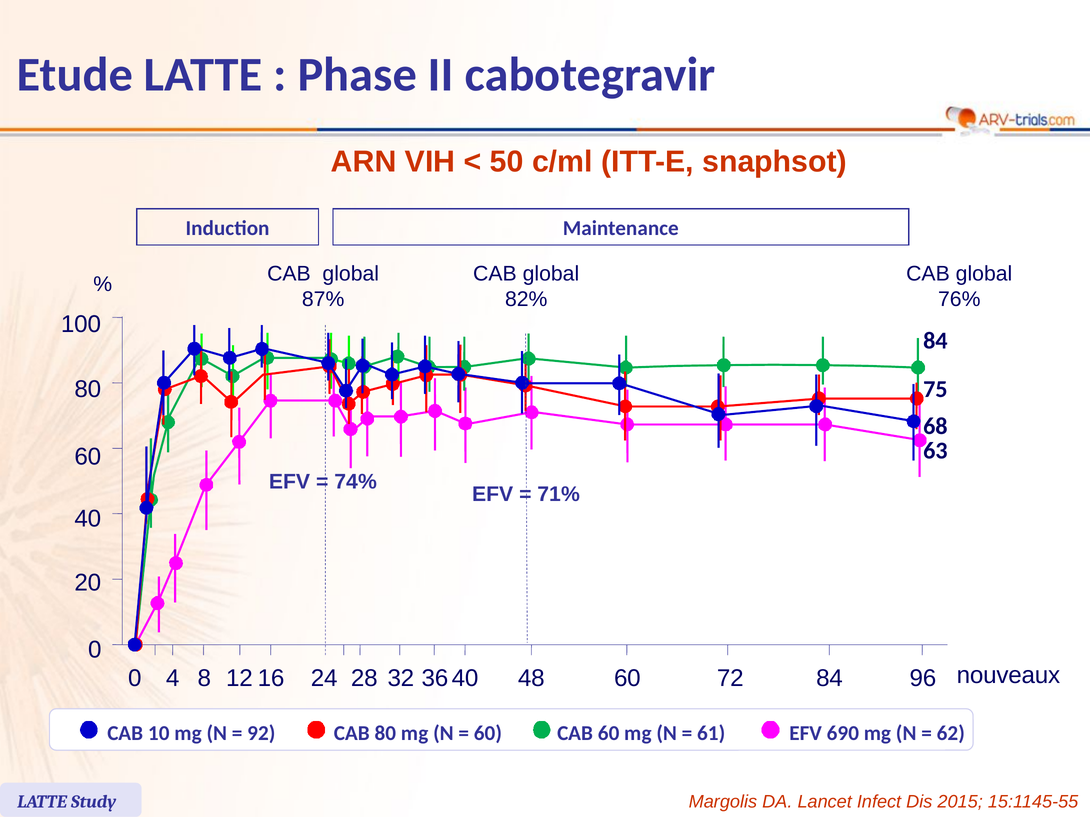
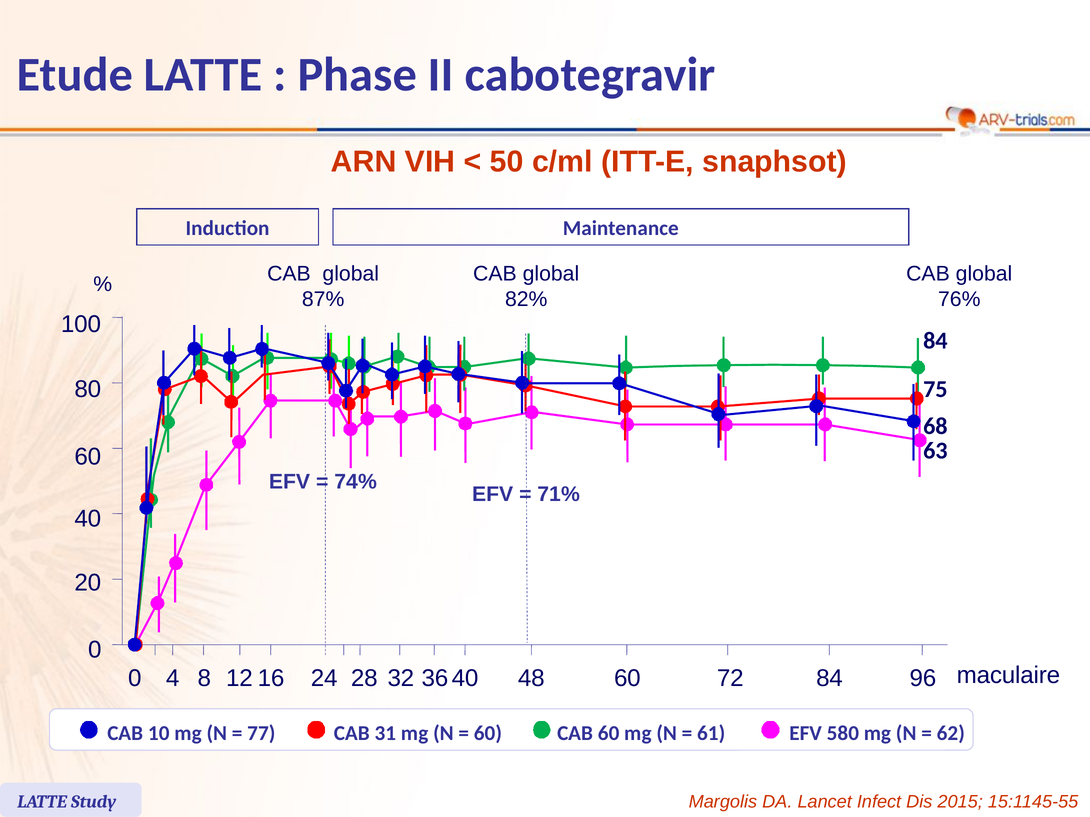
nouveaux: nouveaux -> maculaire
92: 92 -> 77
CAB 80: 80 -> 31
690: 690 -> 580
